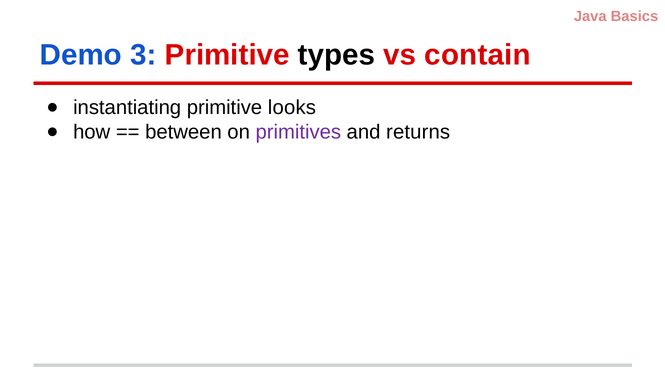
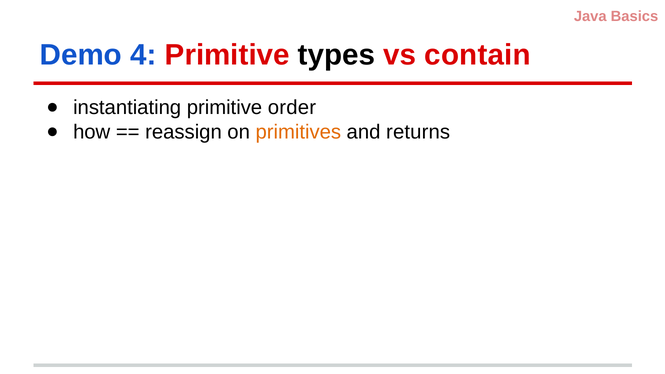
3: 3 -> 4
looks: looks -> order
between: between -> reassign
primitives colour: purple -> orange
